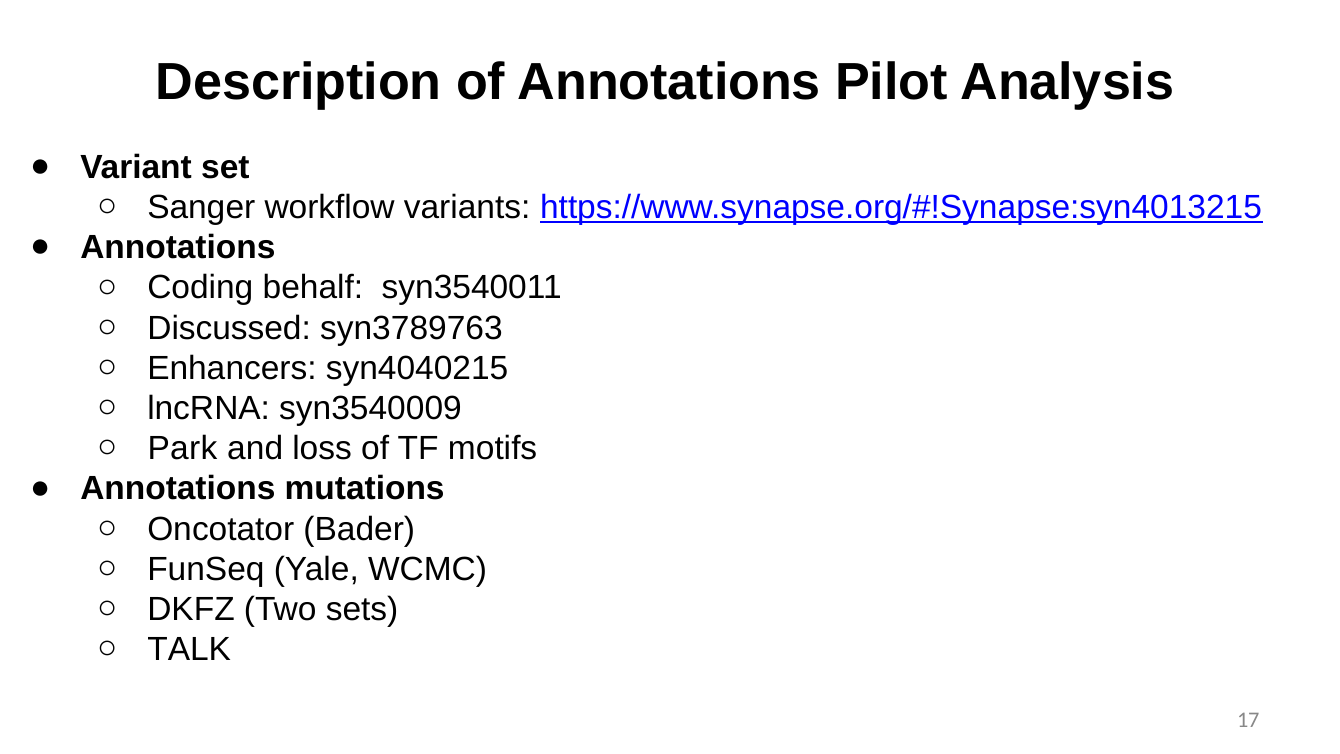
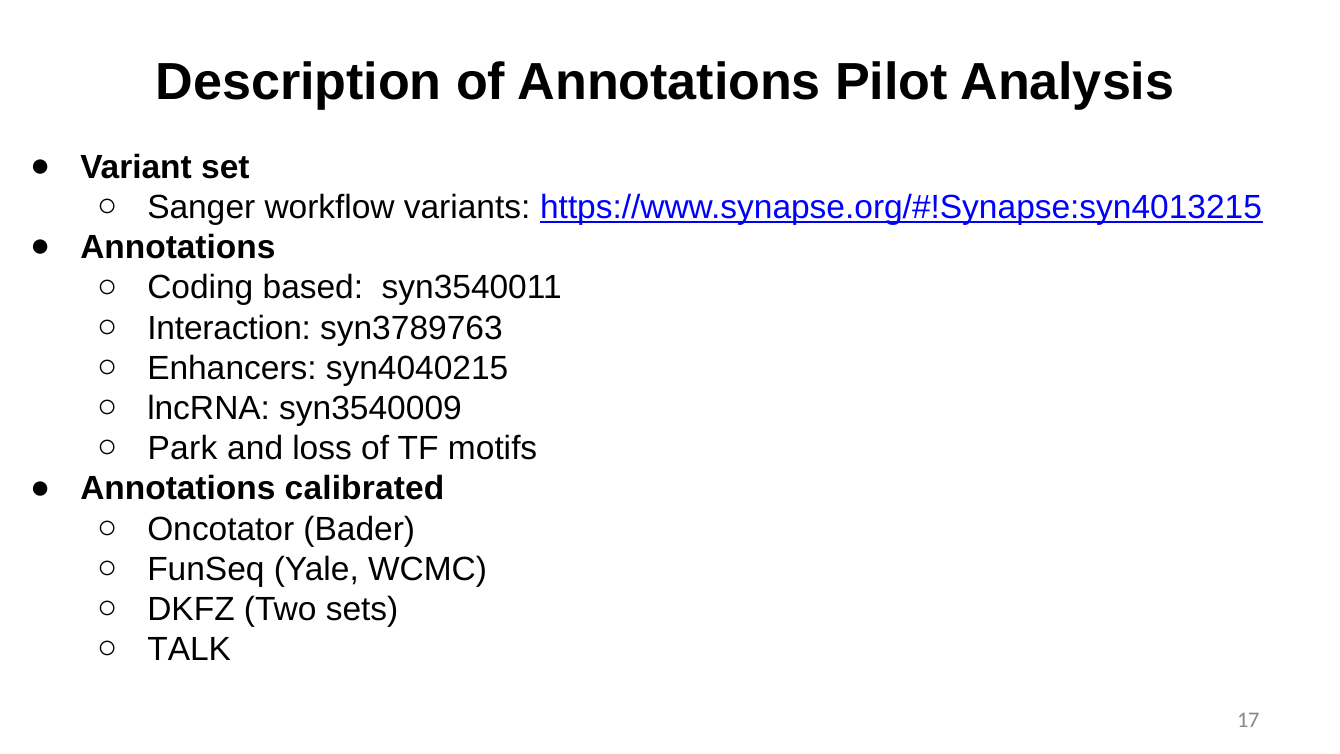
behalf: behalf -> based
Discussed: Discussed -> Interaction
mutations: mutations -> calibrated
